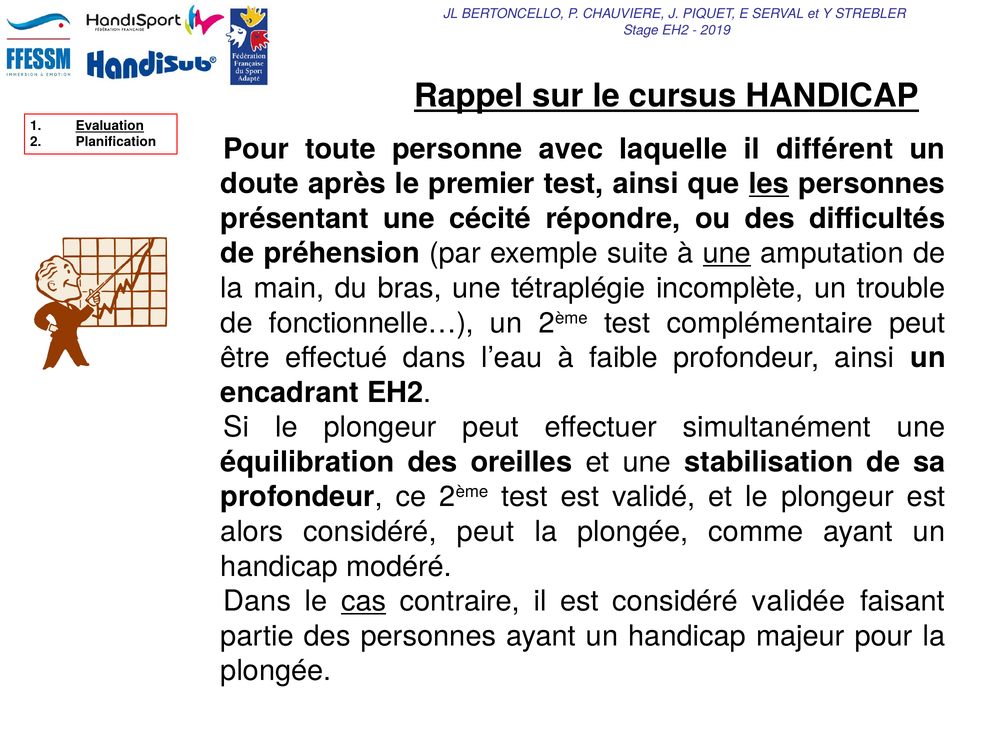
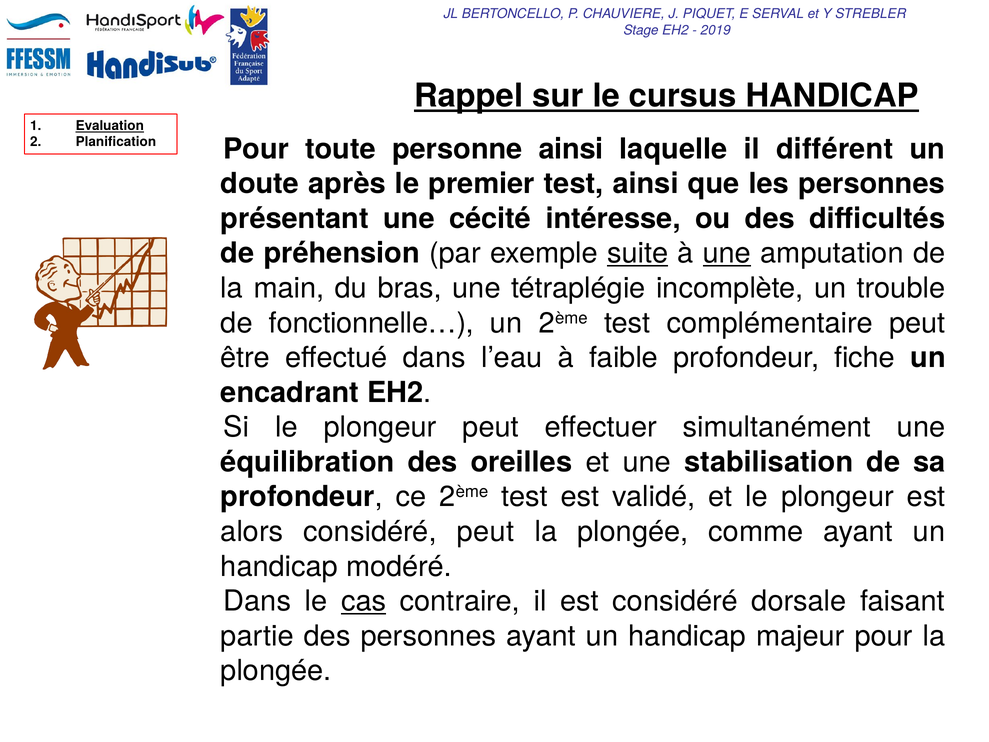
personne avec: avec -> ainsi
les underline: present -> none
répondre: répondre -> intéresse
suite underline: none -> present
profondeur ainsi: ainsi -> fiche
validée: validée -> dorsale
